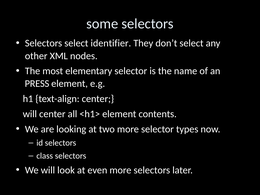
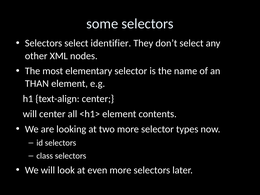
PRESS: PRESS -> THAN
